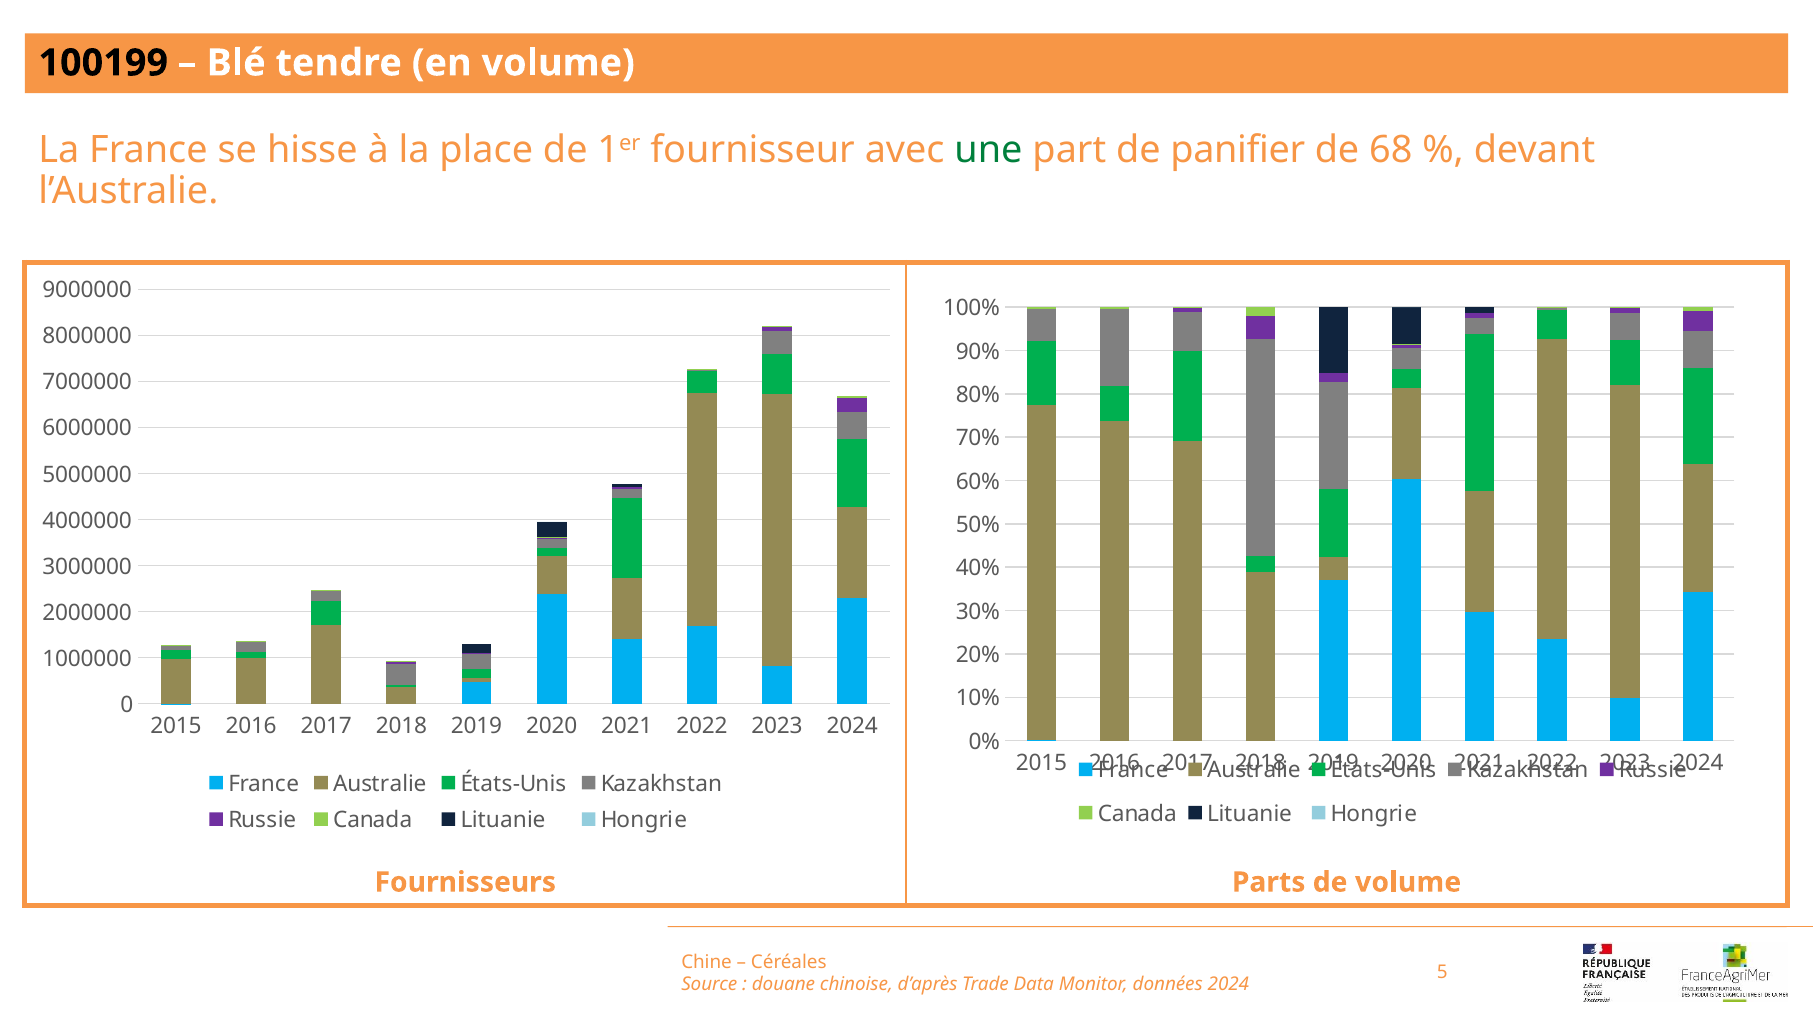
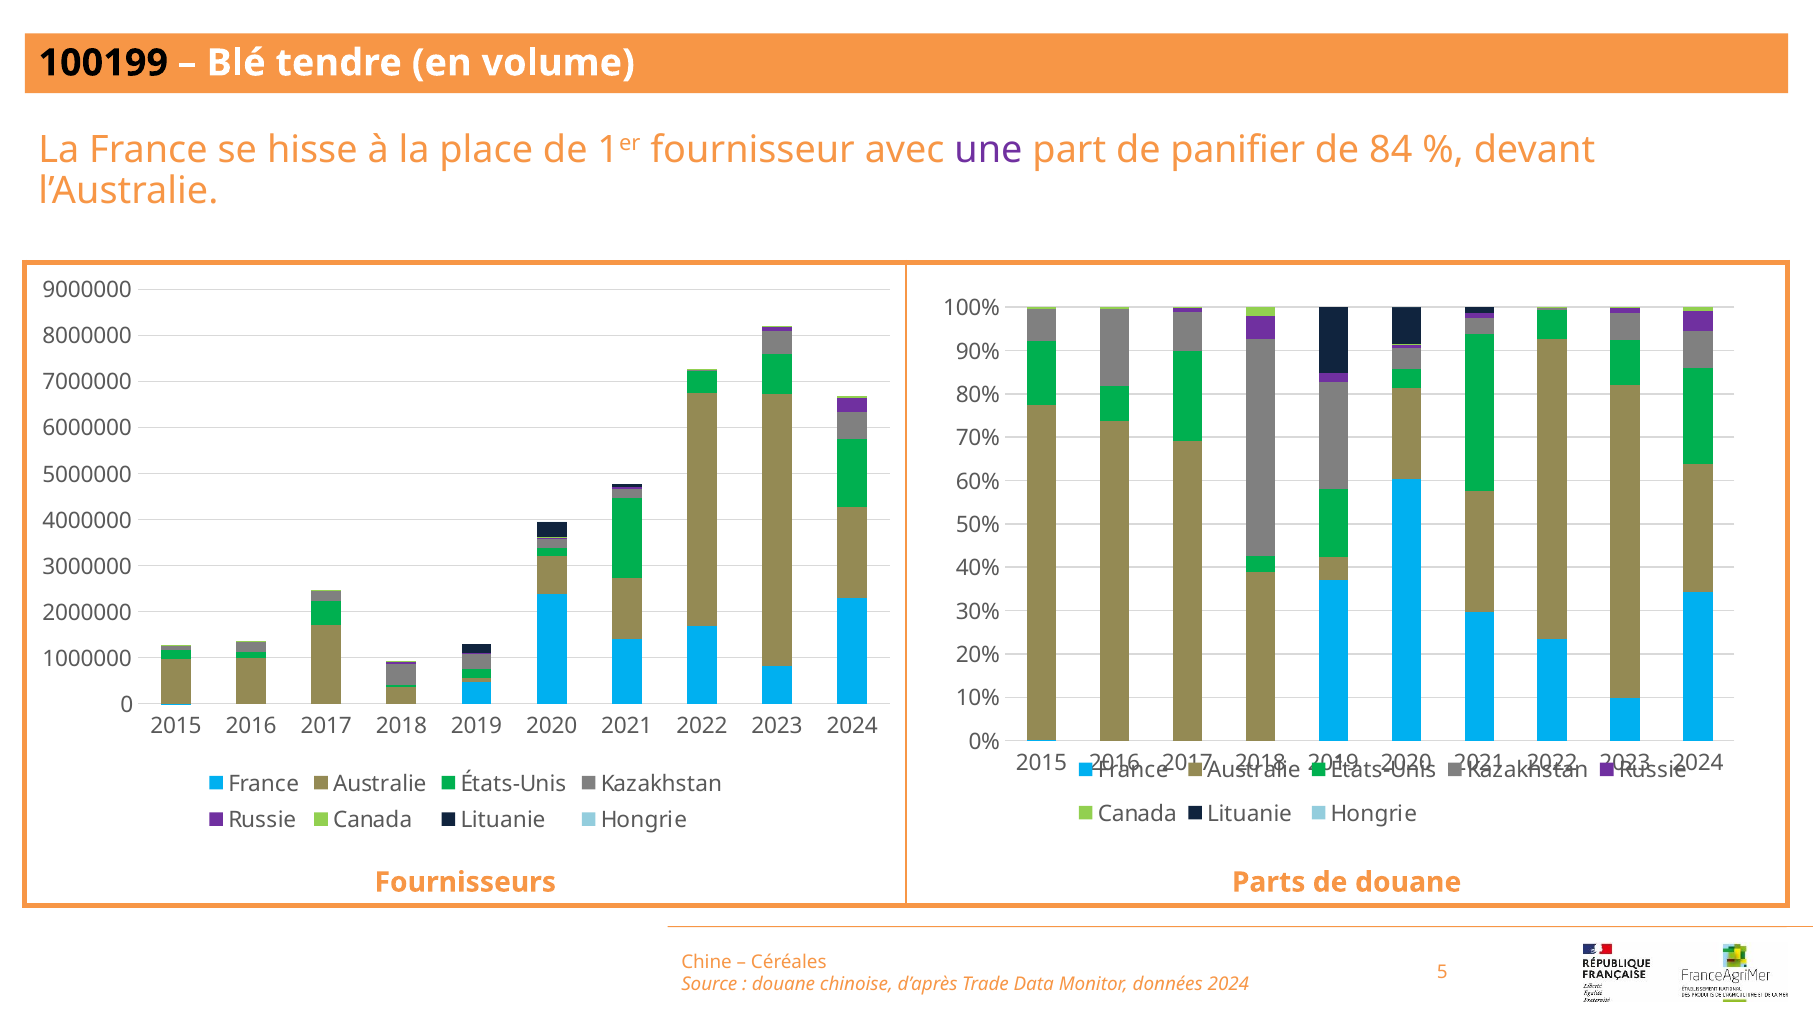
une colour: green -> purple
68: 68 -> 84
de volume: volume -> douane
